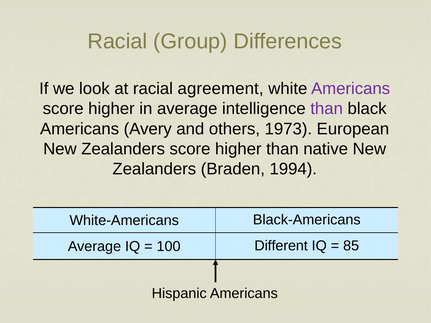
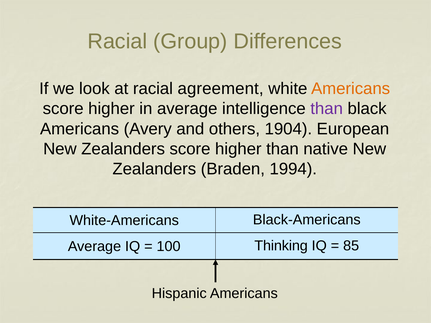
Americans at (351, 89) colour: purple -> orange
1973: 1973 -> 1904
Different: Different -> Thinking
